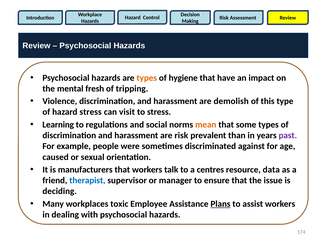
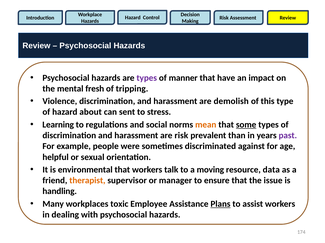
types at (147, 78) colour: orange -> purple
hygiene: hygiene -> manner
hazard stress: stress -> about
visit: visit -> sent
some underline: none -> present
caused: caused -> helpful
manufacturers: manufacturers -> environmental
centres: centres -> moving
therapist colour: blue -> orange
deciding: deciding -> handling
